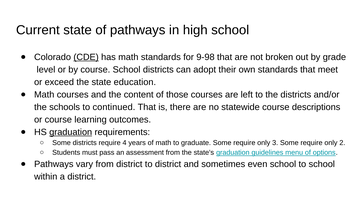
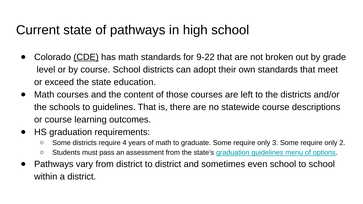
9-98: 9-98 -> 9-22
to continued: continued -> guidelines
graduation at (71, 132) underline: present -> none
